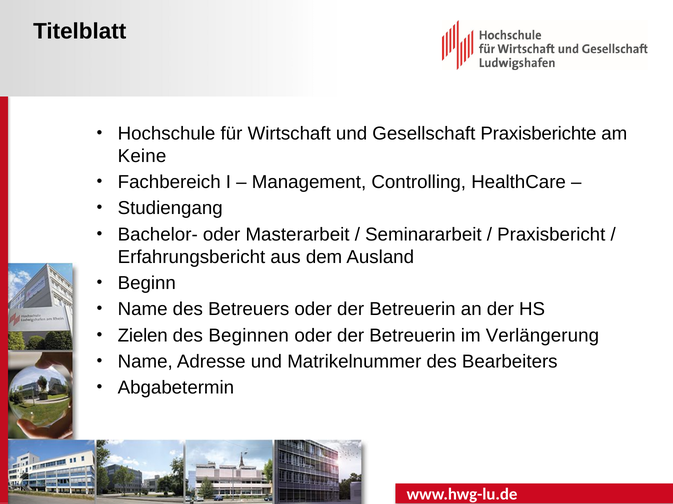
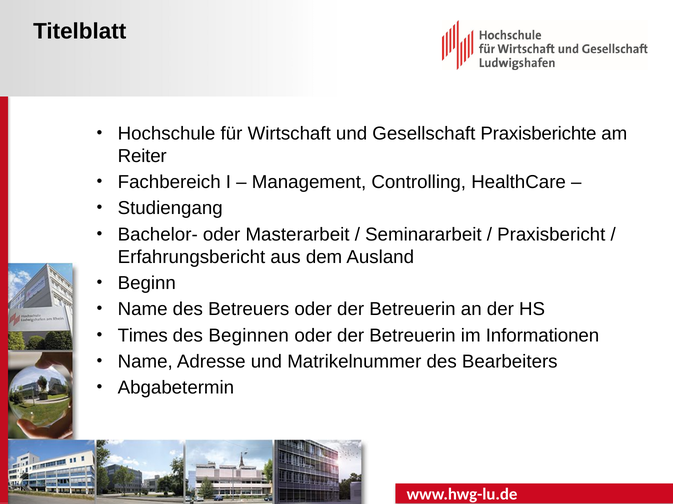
Keine: Keine -> Reiter
Zielen: Zielen -> Times
Verlängerung: Verlängerung -> Informationen
